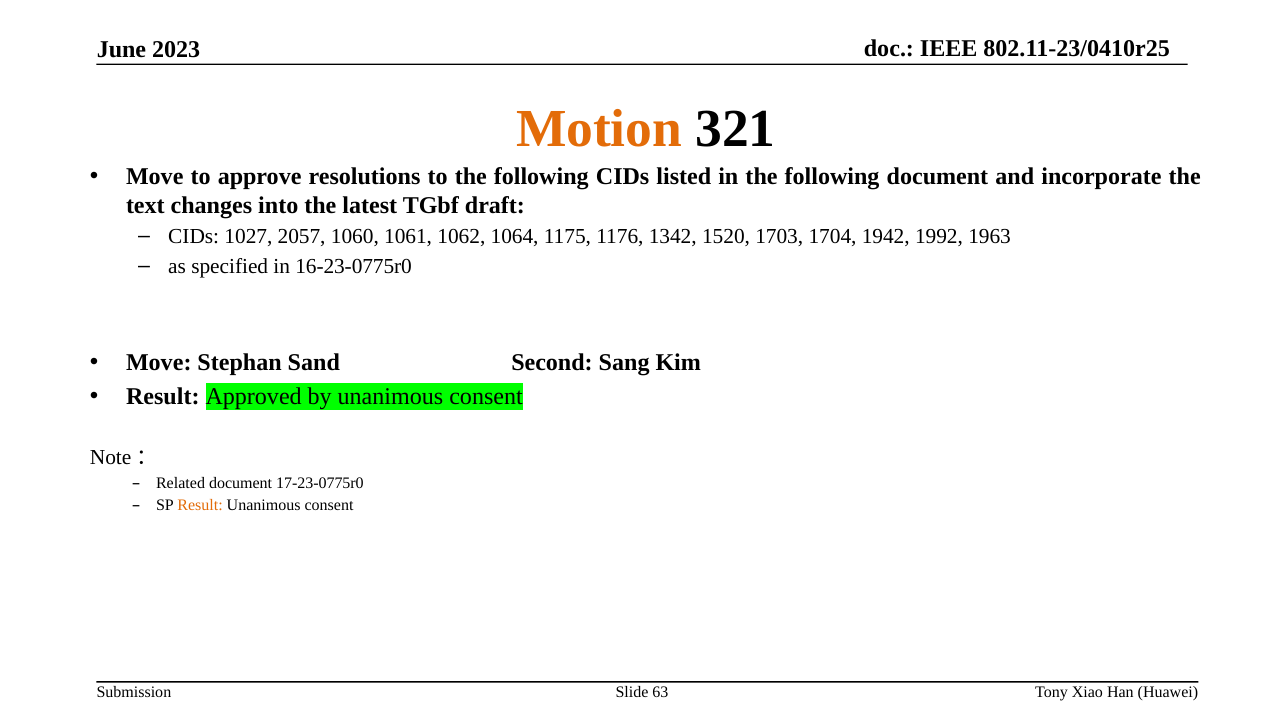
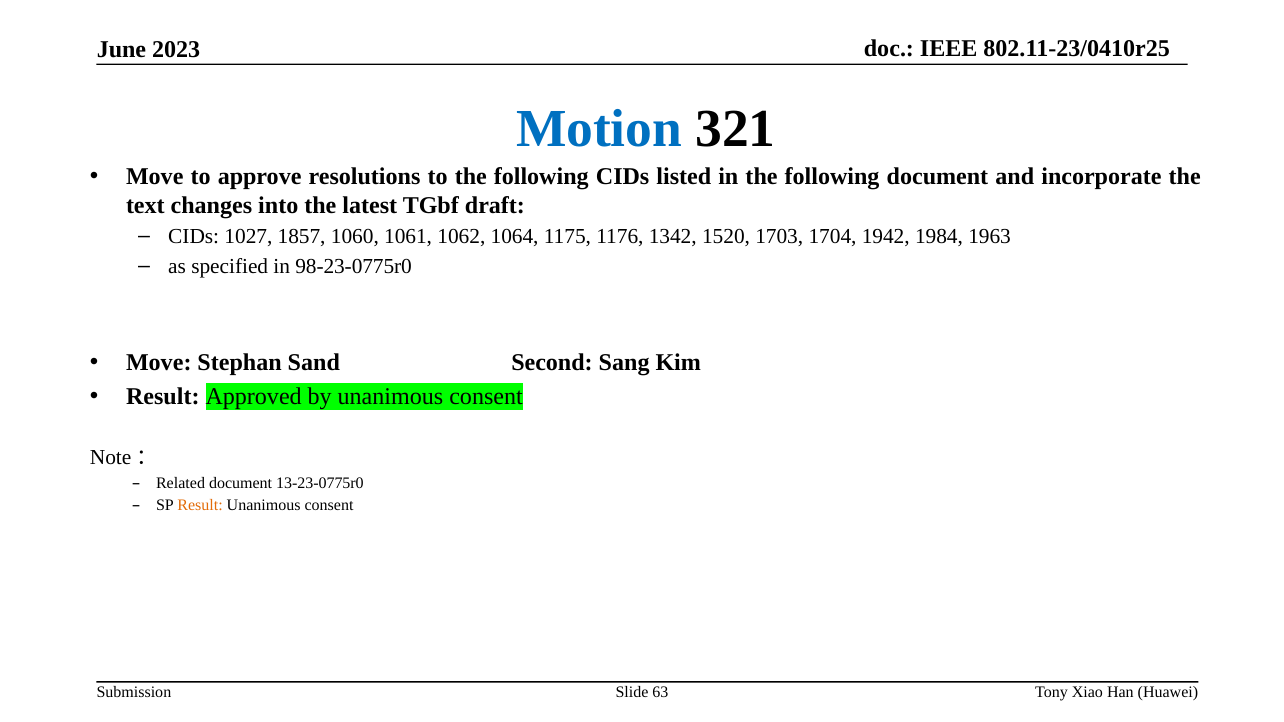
Motion colour: orange -> blue
2057: 2057 -> 1857
1992: 1992 -> 1984
16-23-0775r0: 16-23-0775r0 -> 98-23-0775r0
17-23-0775r0: 17-23-0775r0 -> 13-23-0775r0
